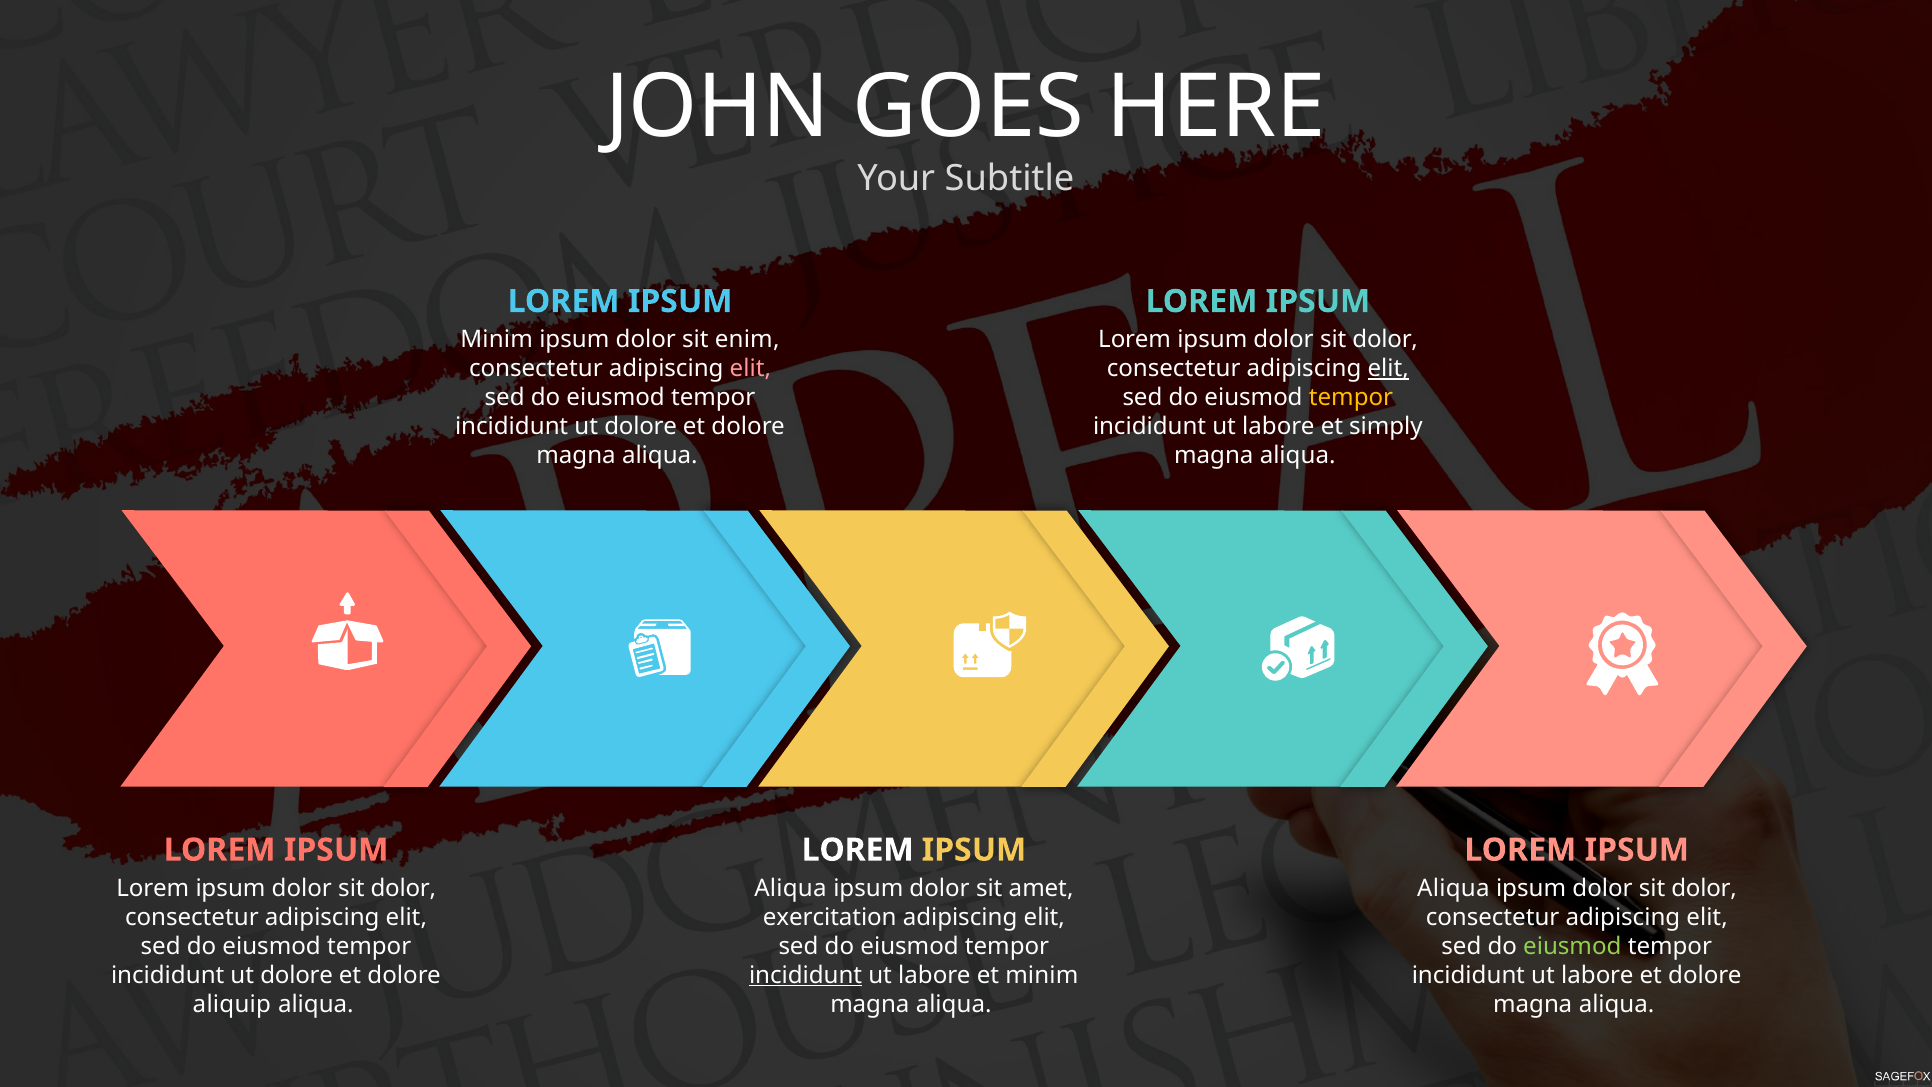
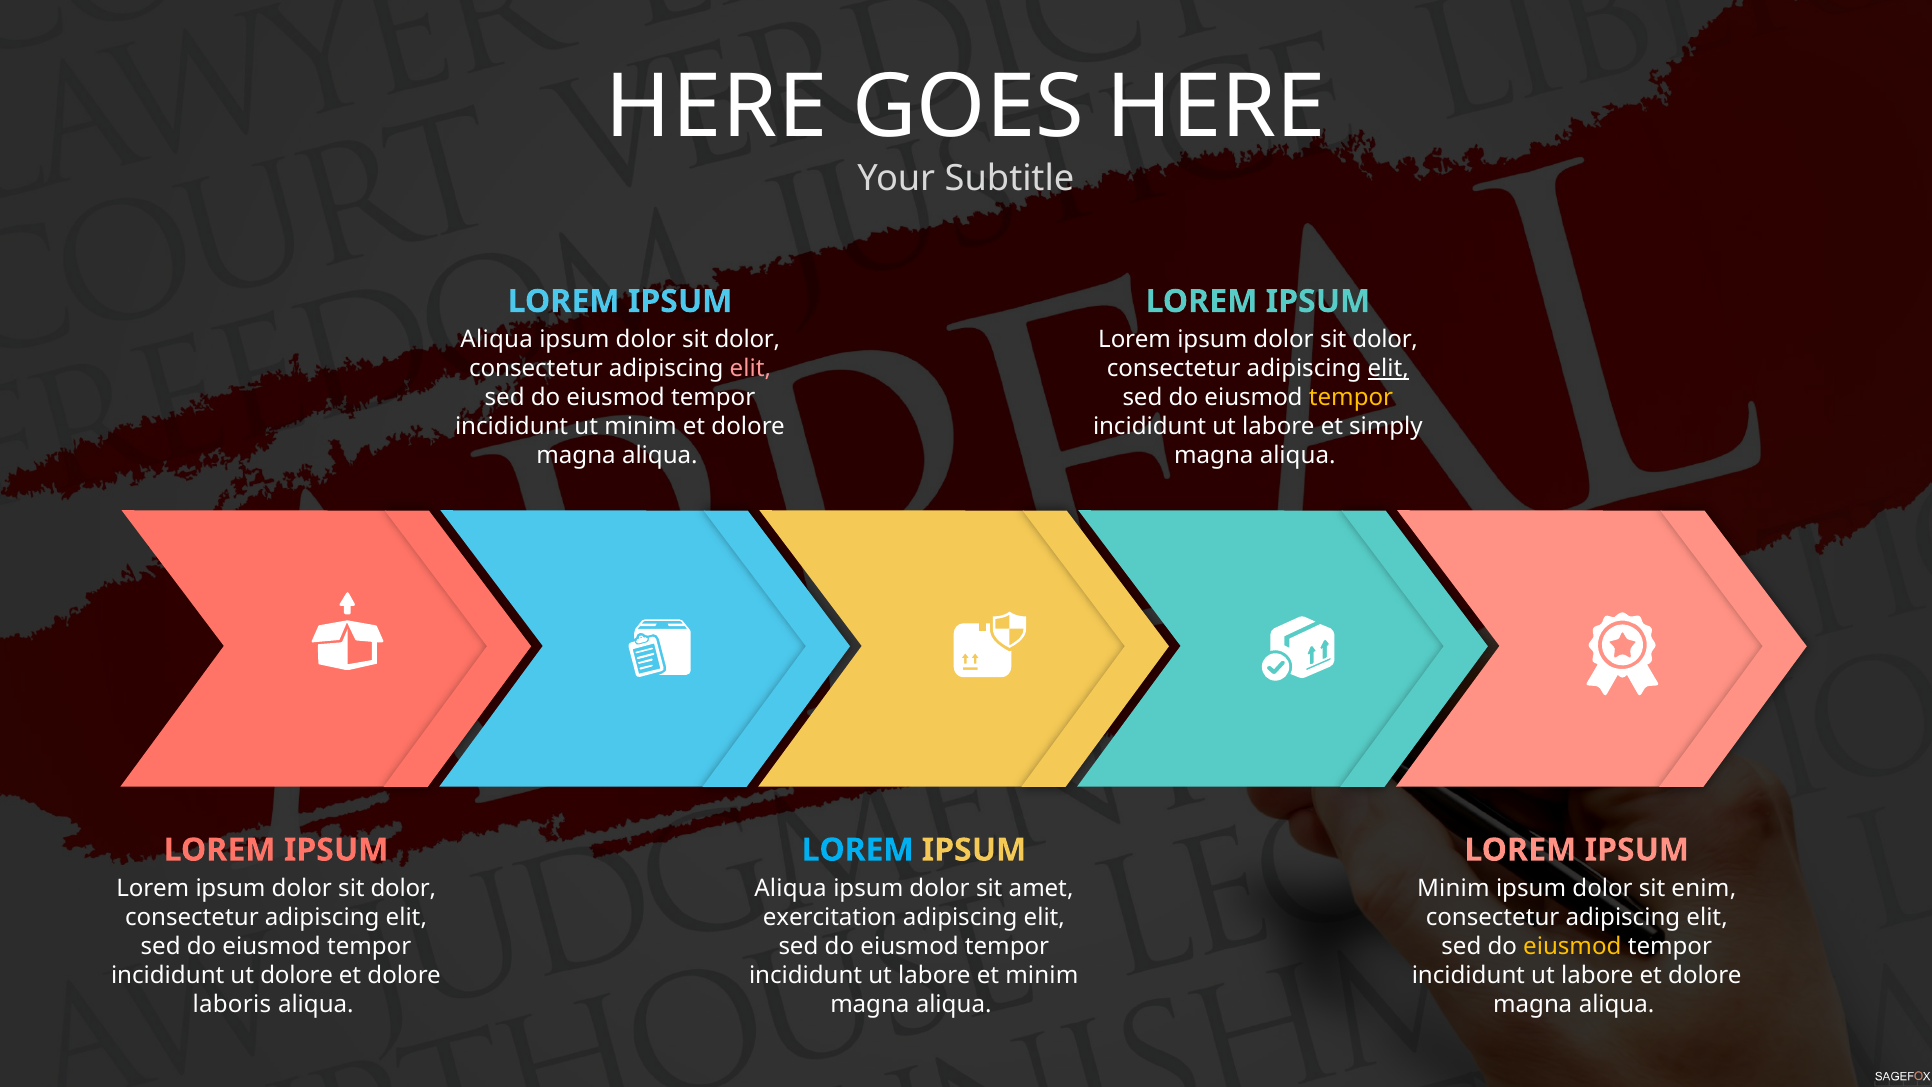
JOHN at (718, 107): JOHN -> HERE
Minim at (497, 339): Minim -> Aliqua
enim at (747, 339): enim -> dolor
dolore at (641, 426): dolore -> minim
LOREM at (858, 850) colour: white -> light blue
Aliqua at (1453, 888): Aliqua -> Minim
dolor at (1704, 888): dolor -> enim
eiusmod at (1572, 946) colour: light green -> yellow
incididunt at (806, 975) underline: present -> none
aliquip: aliquip -> laboris
